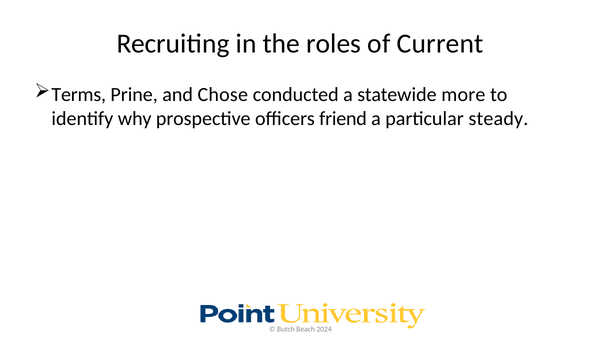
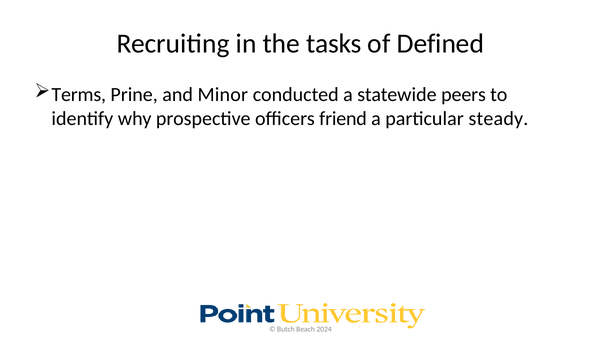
roles: roles -> tasks
Current: Current -> Defined
Chose: Chose -> Minor
more: more -> peers
